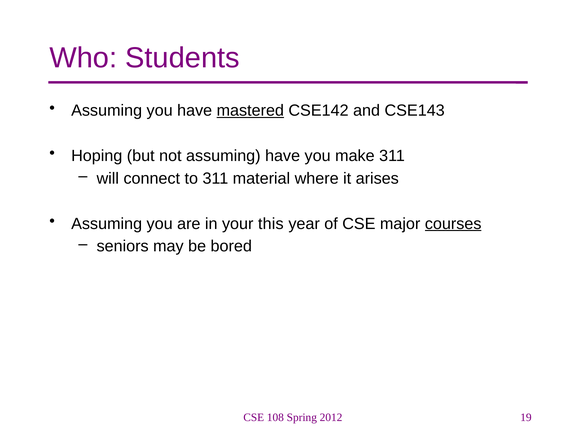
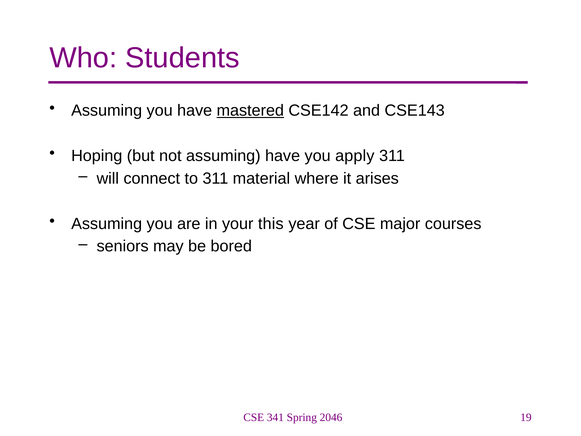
make: make -> apply
courses underline: present -> none
108: 108 -> 341
2012: 2012 -> 2046
